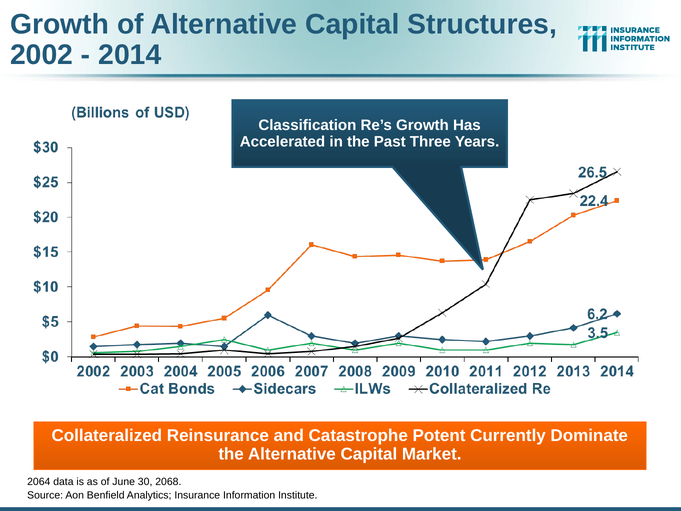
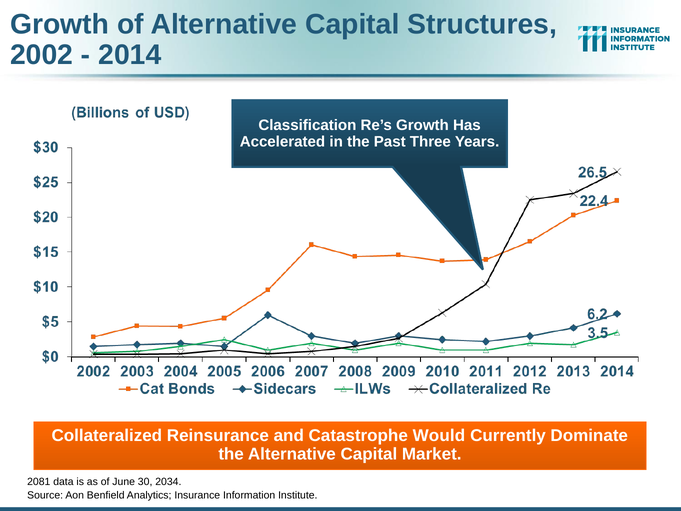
Potent: Potent -> Would
2064: 2064 -> 2081
2068: 2068 -> 2034
